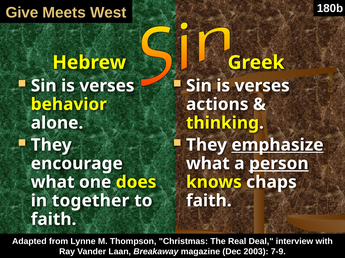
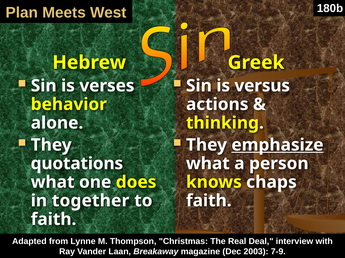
Give: Give -> Plan
verses at (262, 86): verses -> versus
encourage: encourage -> quotations
person underline: present -> none
